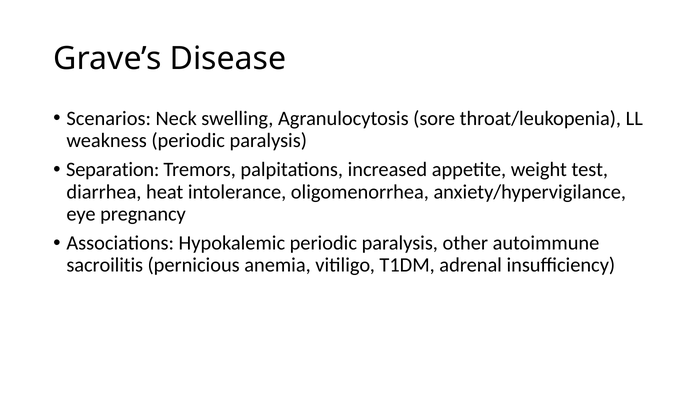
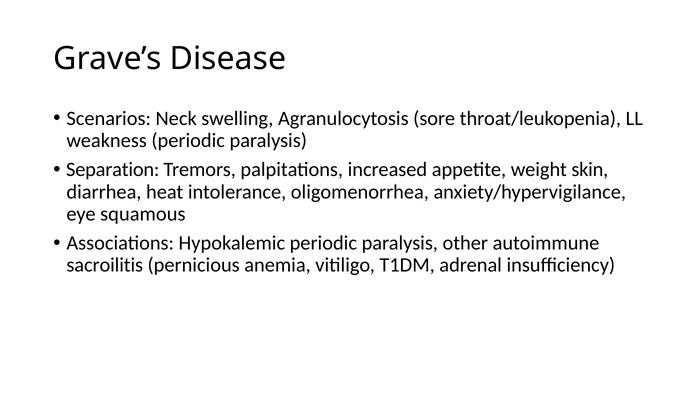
test: test -> skin
pregnancy: pregnancy -> squamous
